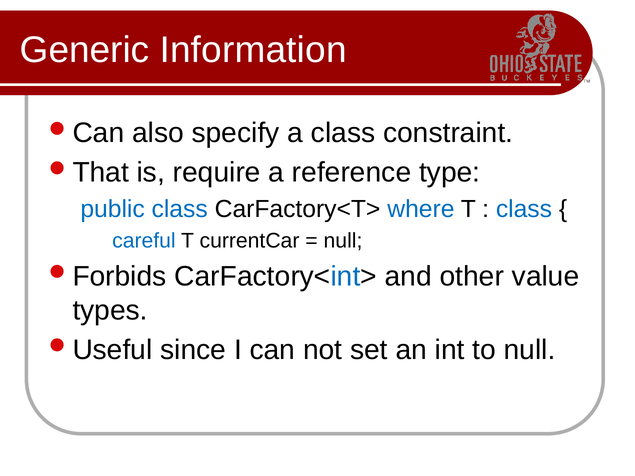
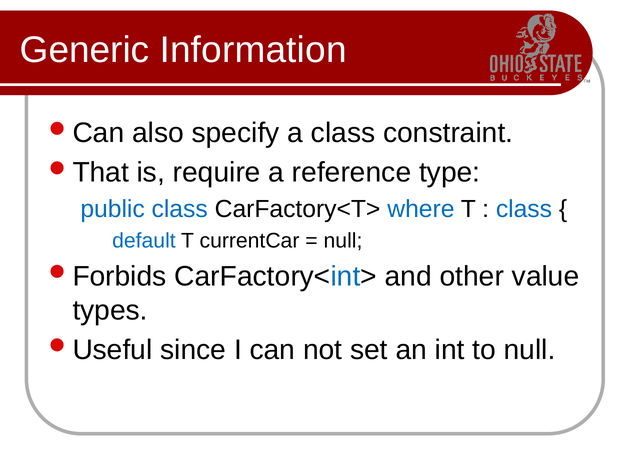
careful: careful -> default
